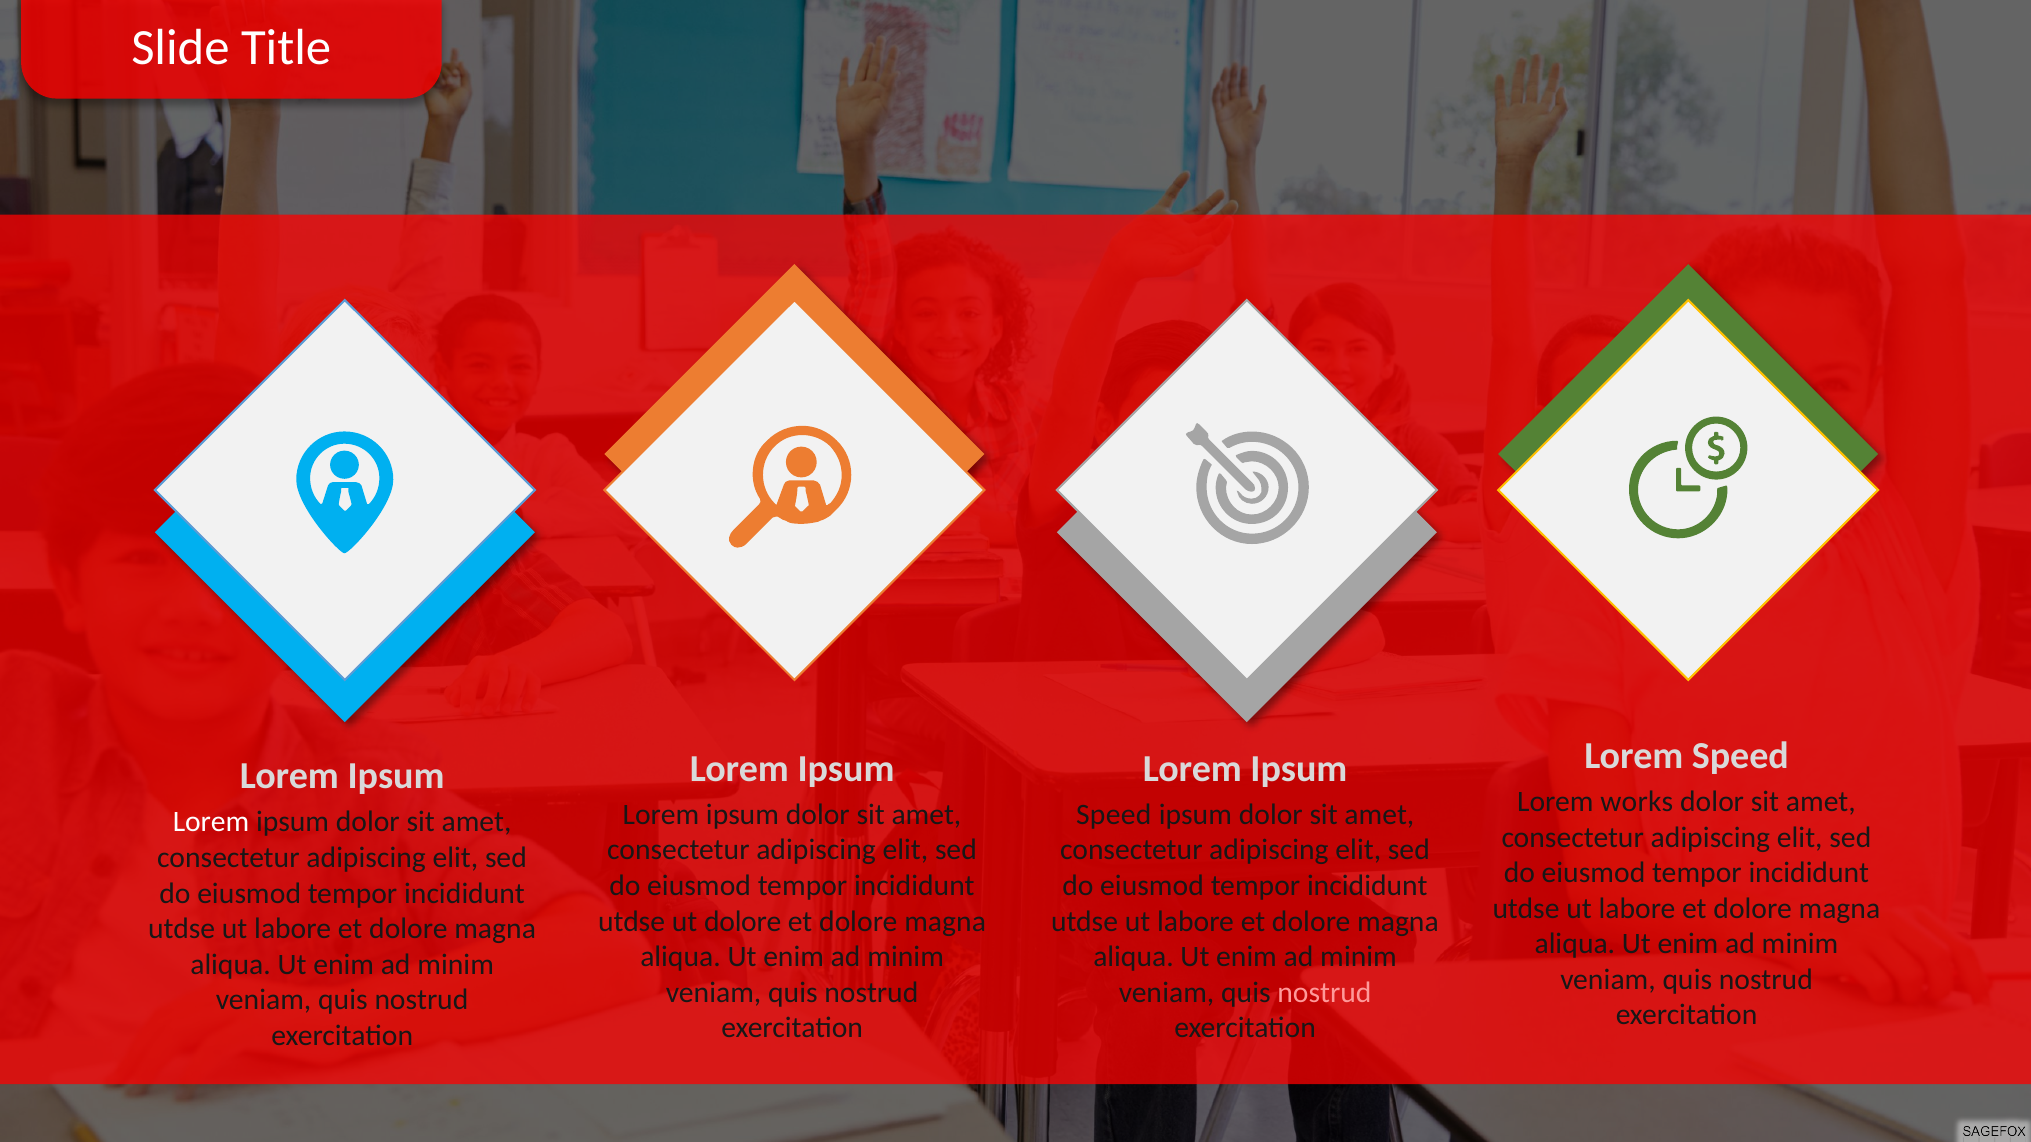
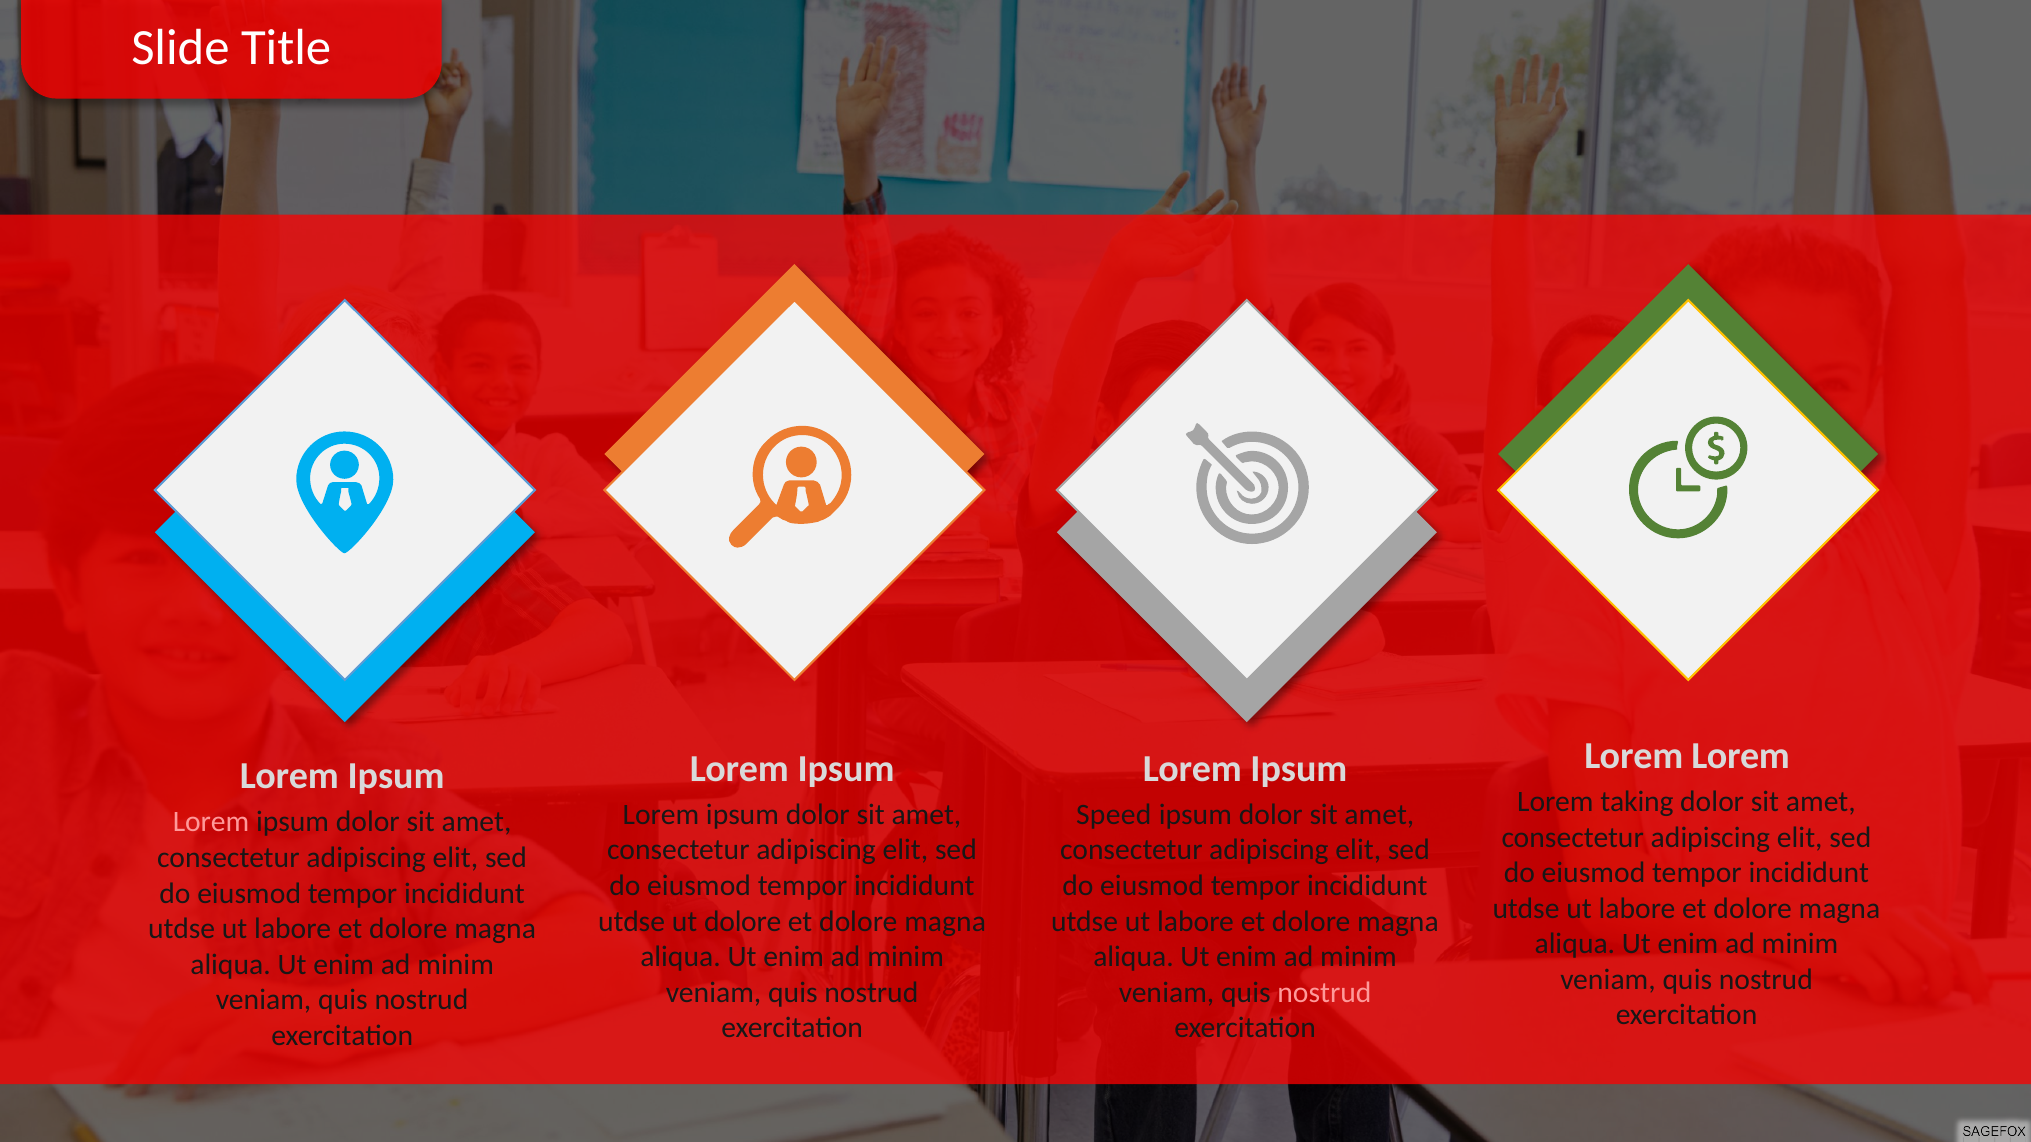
Speed at (1740, 756): Speed -> Lorem
works: works -> taking
Lorem at (211, 822) colour: white -> pink
